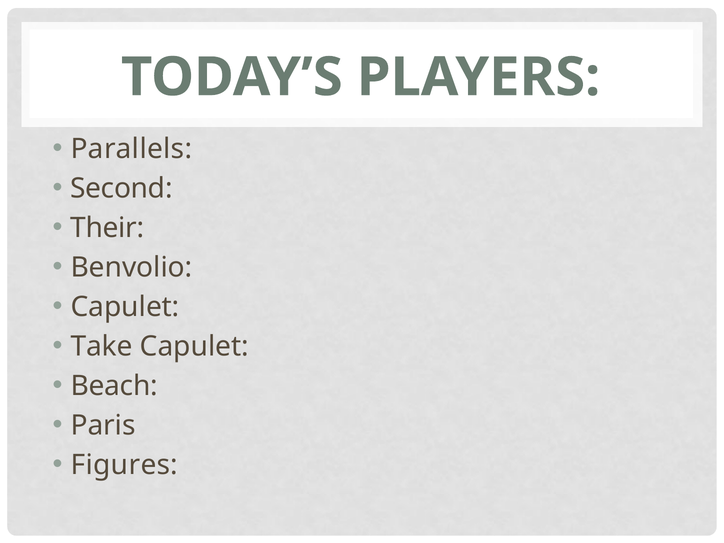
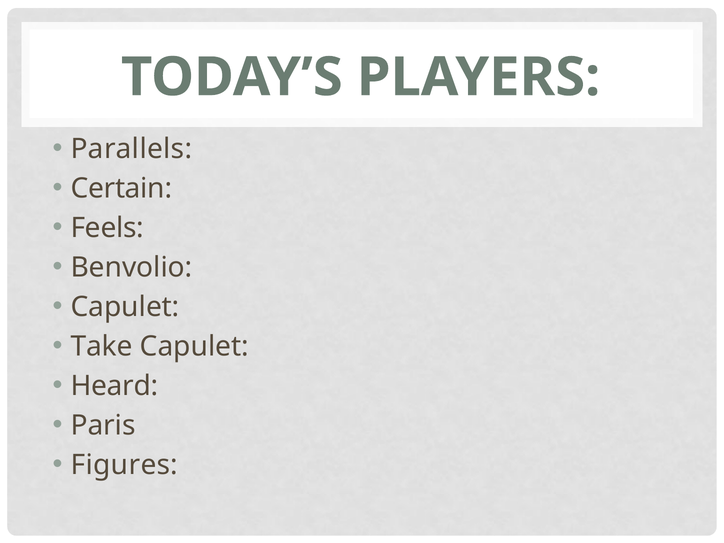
Second: Second -> Certain
Their: Their -> Feels
Beach: Beach -> Heard
